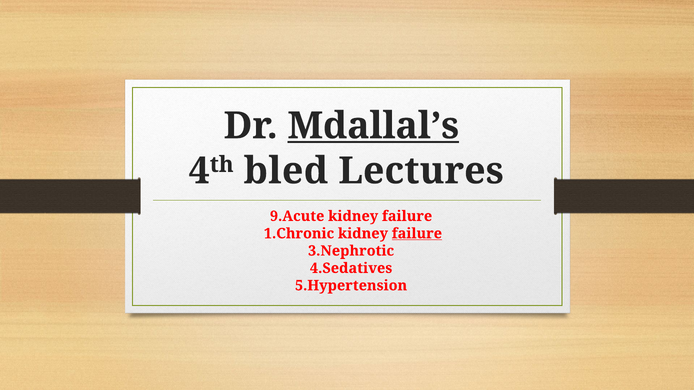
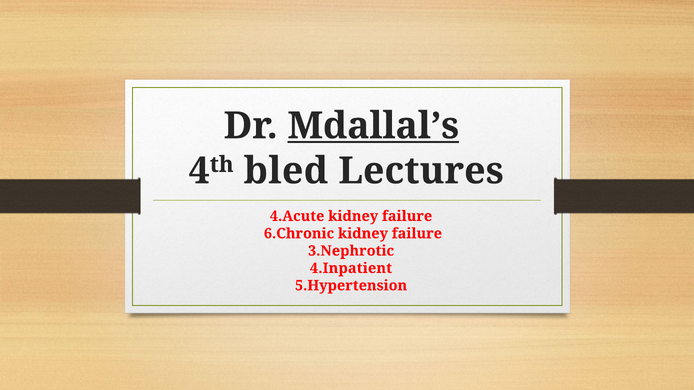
9.Acute: 9.Acute -> 4.Acute
1.Chronic: 1.Chronic -> 6.Chronic
failure at (417, 234) underline: present -> none
4.Sedatives: 4.Sedatives -> 4.Inpatient
